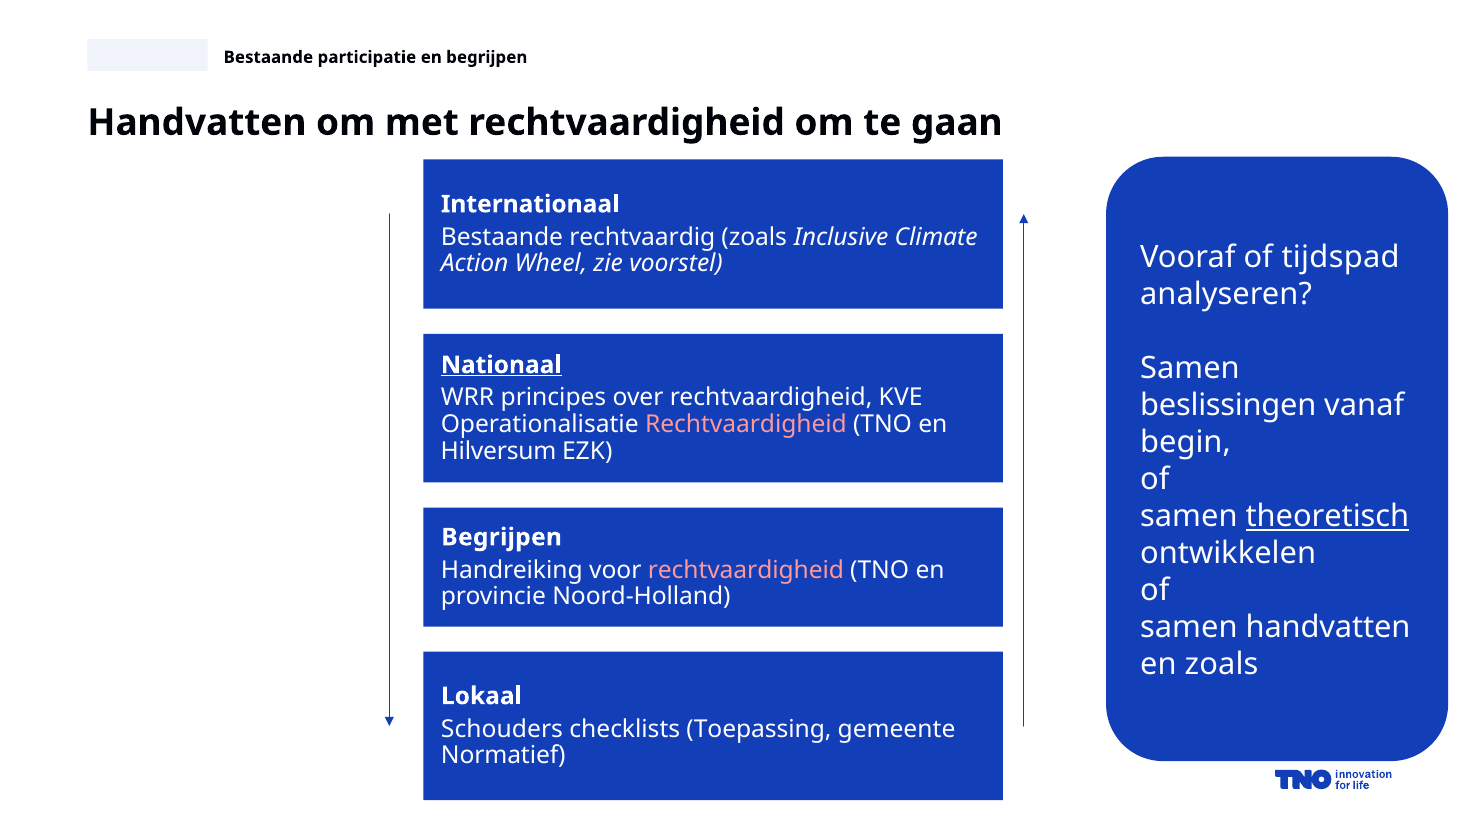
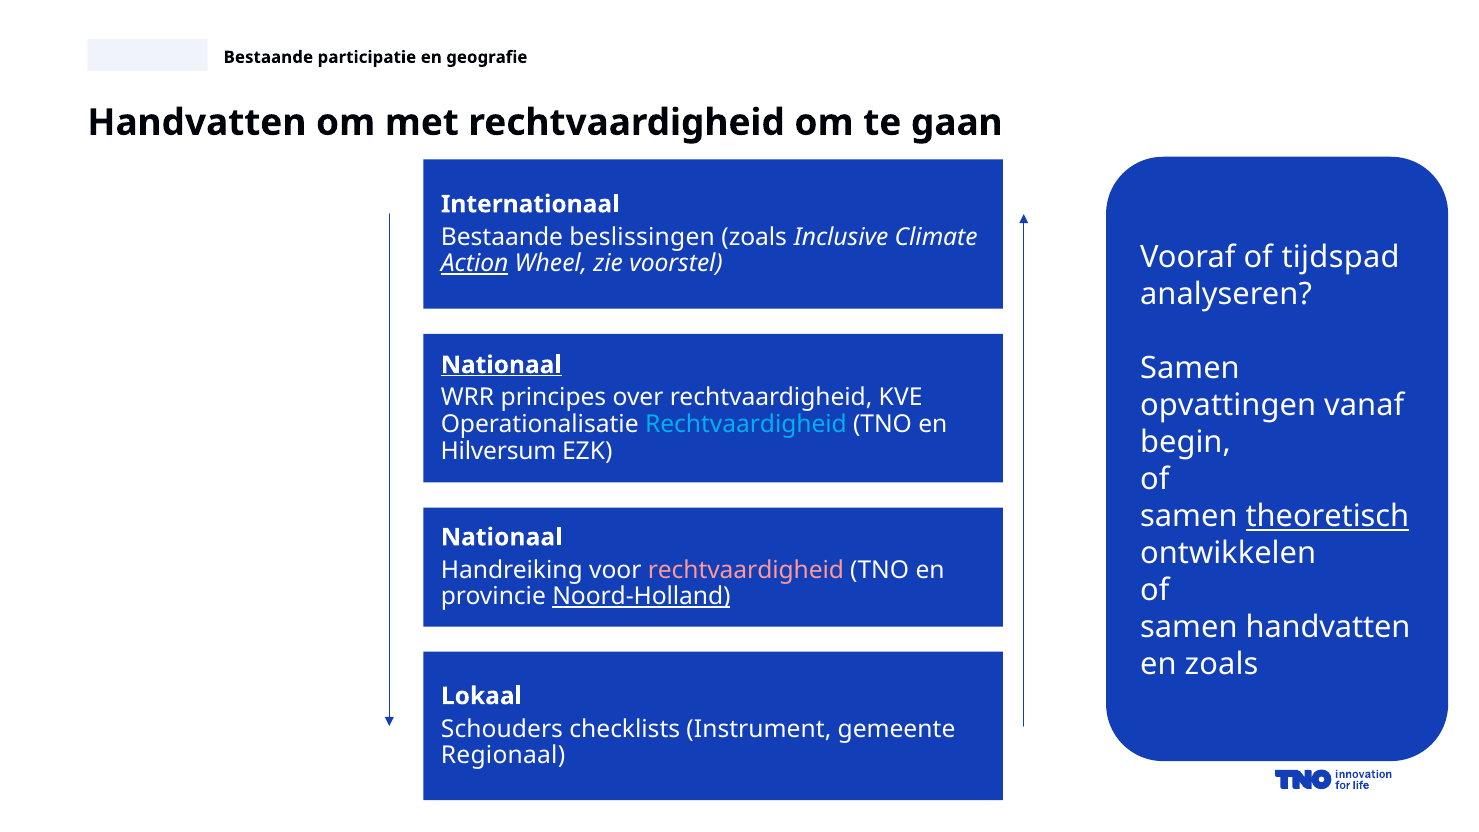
en begrijpen: begrijpen -> geografie
rechtvaardig: rechtvaardig -> beslissingen
Action underline: none -> present
beslissingen: beslissingen -> opvattingen
Rechtvaardigheid at (746, 424) colour: pink -> light blue
Begrijpen at (502, 537): Begrijpen -> Nationaal
Noord-Holland underline: none -> present
Toepassing: Toepassing -> Instrument
Normatief: Normatief -> Regionaal
